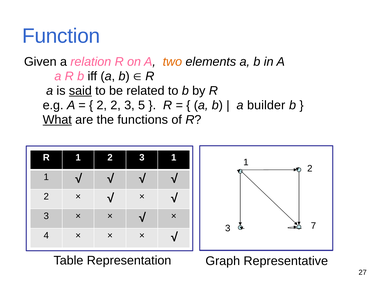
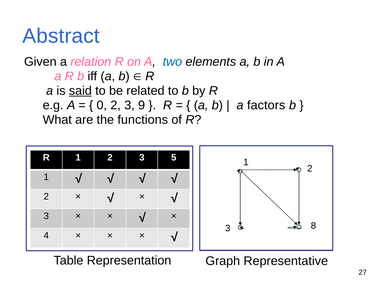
Function: Function -> Abstract
two colour: orange -> blue
2 at (102, 105): 2 -> 0
5: 5 -> 9
builder: builder -> factors
What underline: present -> none
3 1: 1 -> 5
7: 7 -> 8
